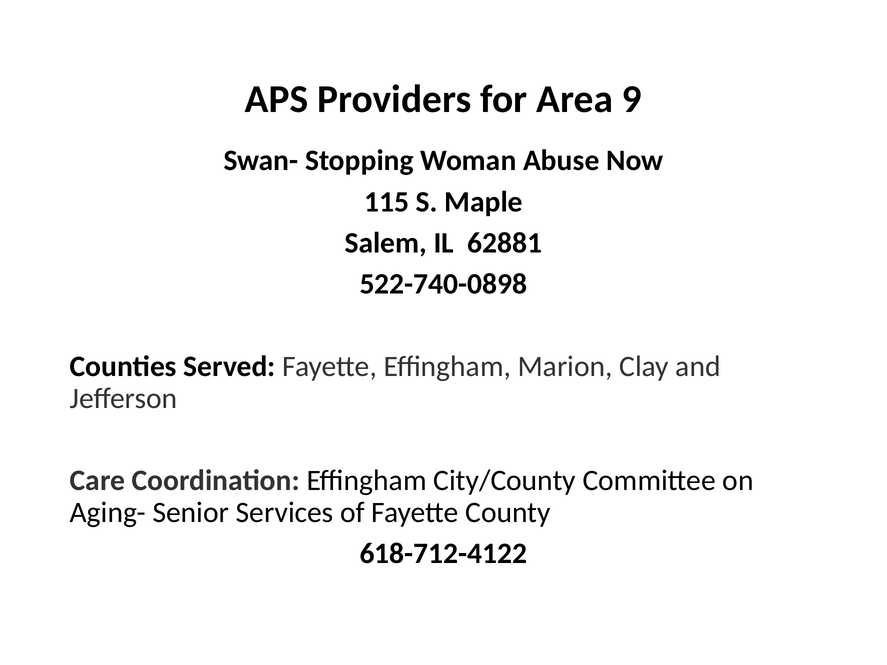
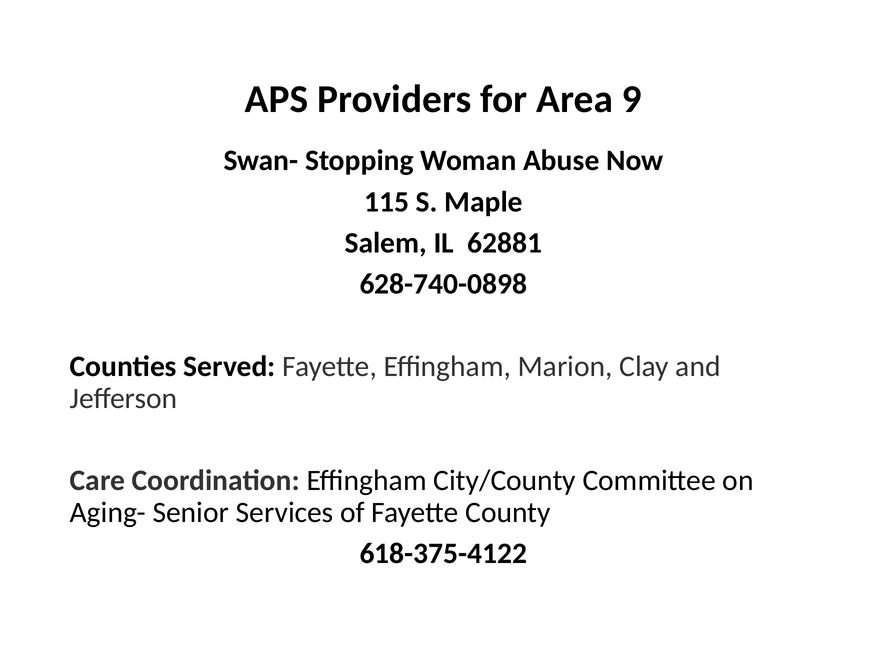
522-740-0898: 522-740-0898 -> 628-740-0898
618-712-4122: 618-712-4122 -> 618-375-4122
